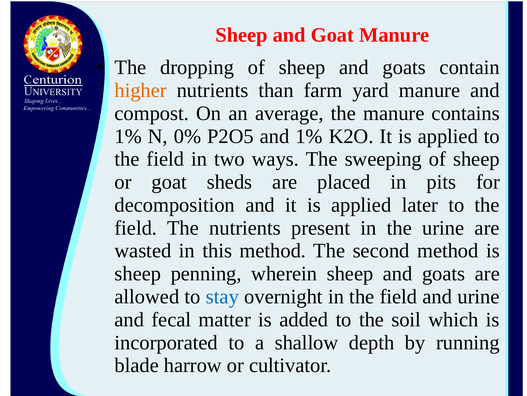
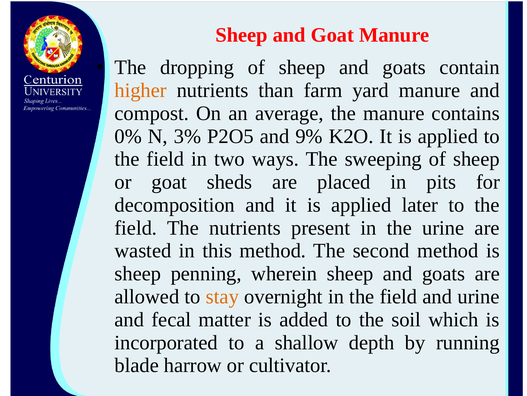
1% at (128, 136): 1% -> 0%
0%: 0% -> 3%
and 1%: 1% -> 9%
stay colour: blue -> orange
